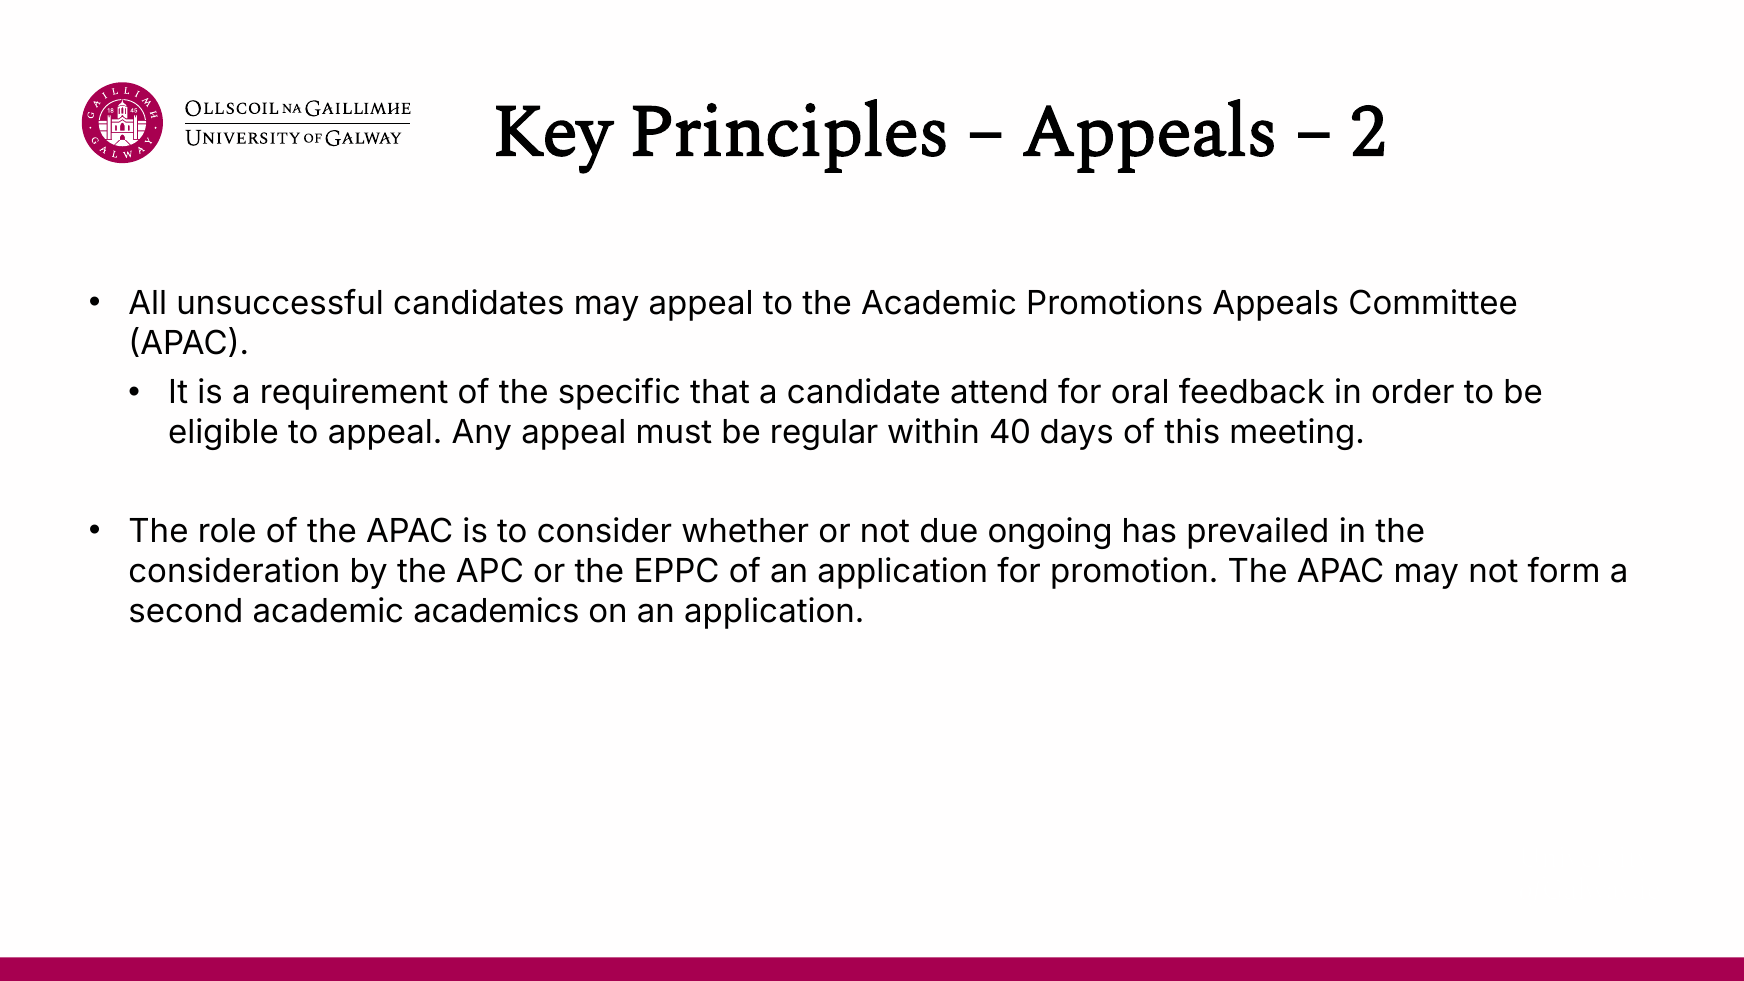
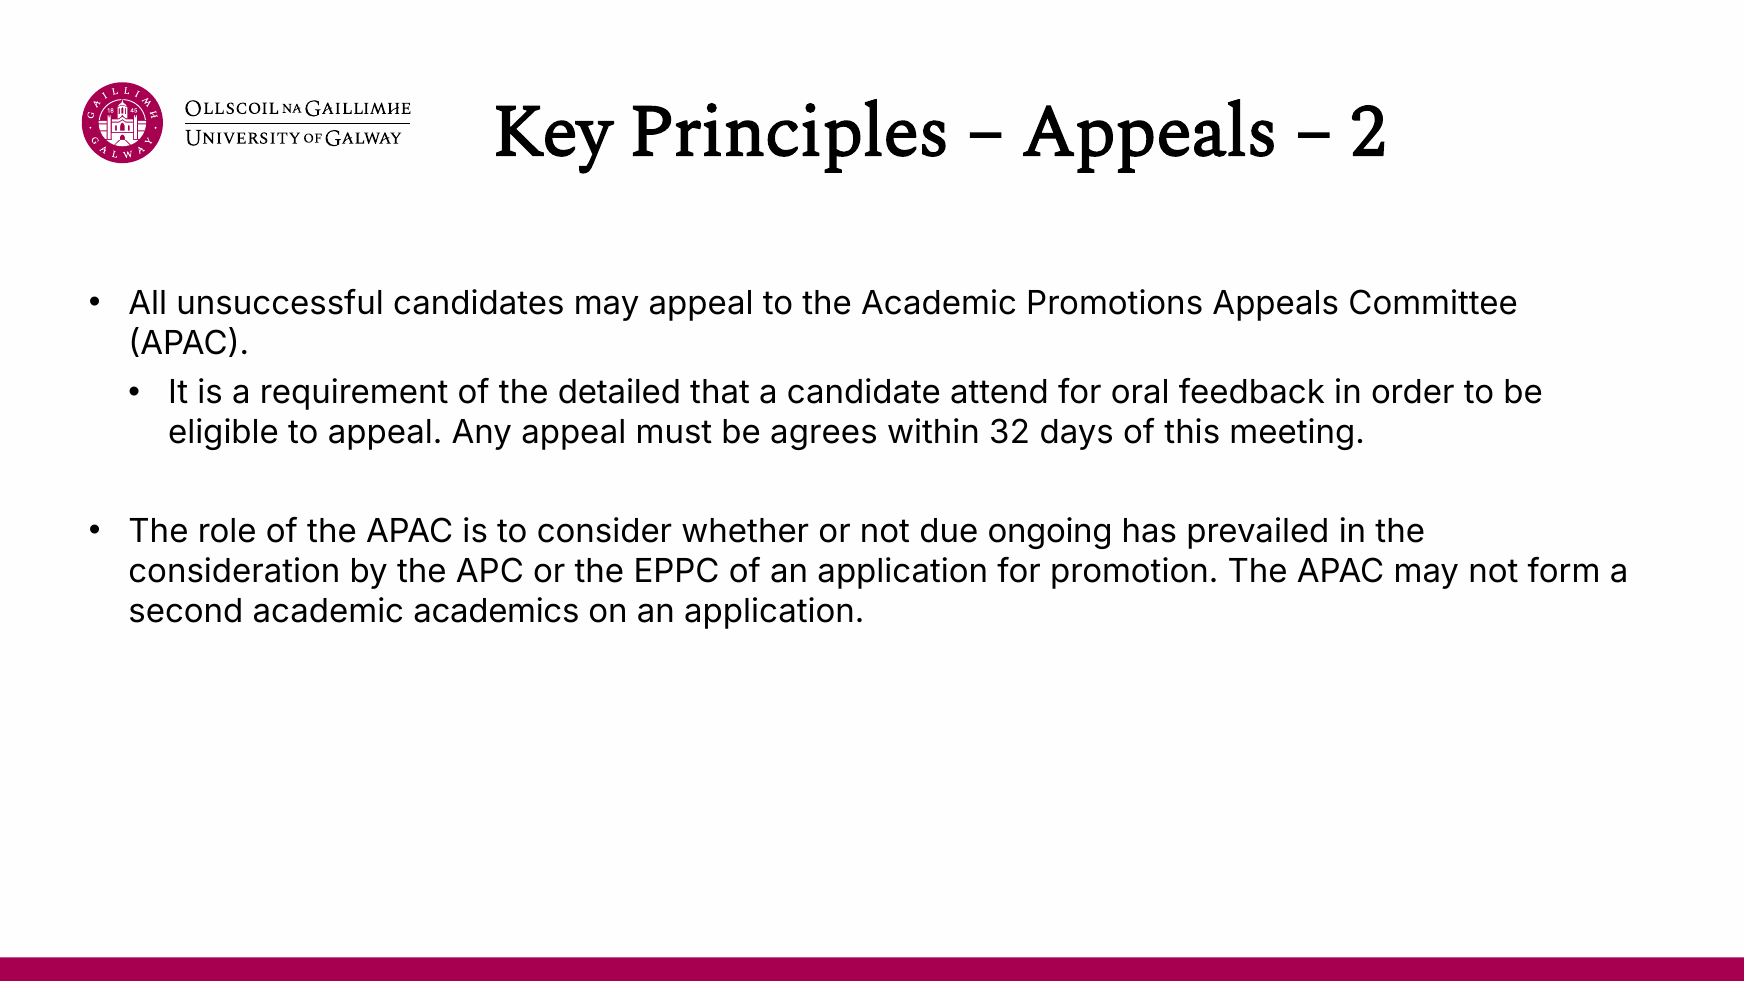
specific: specific -> detailed
regular: regular -> agrees
40: 40 -> 32
